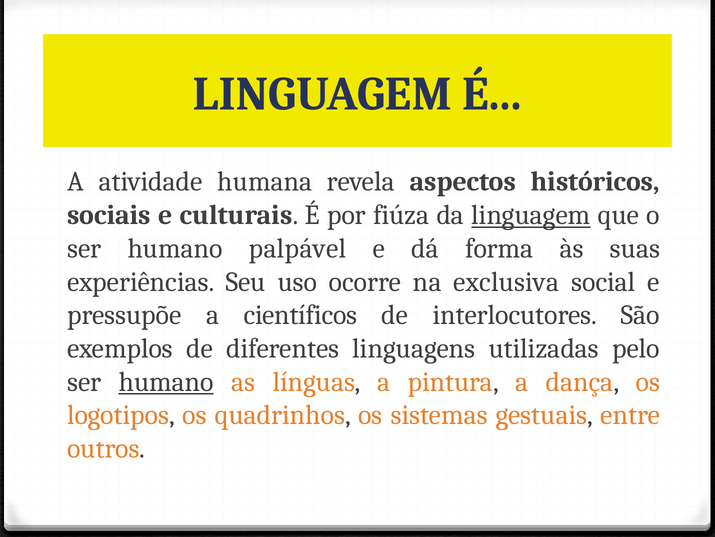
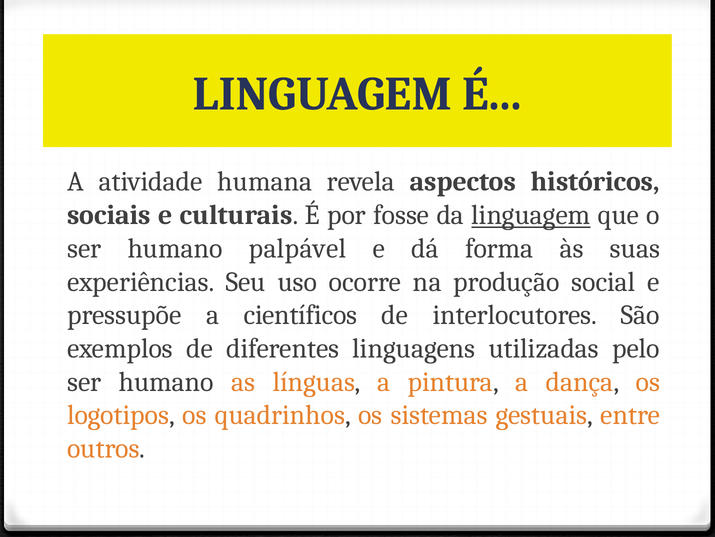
fiúza: fiúza -> fosse
exclusiva: exclusiva -> produção
humano at (166, 381) underline: present -> none
